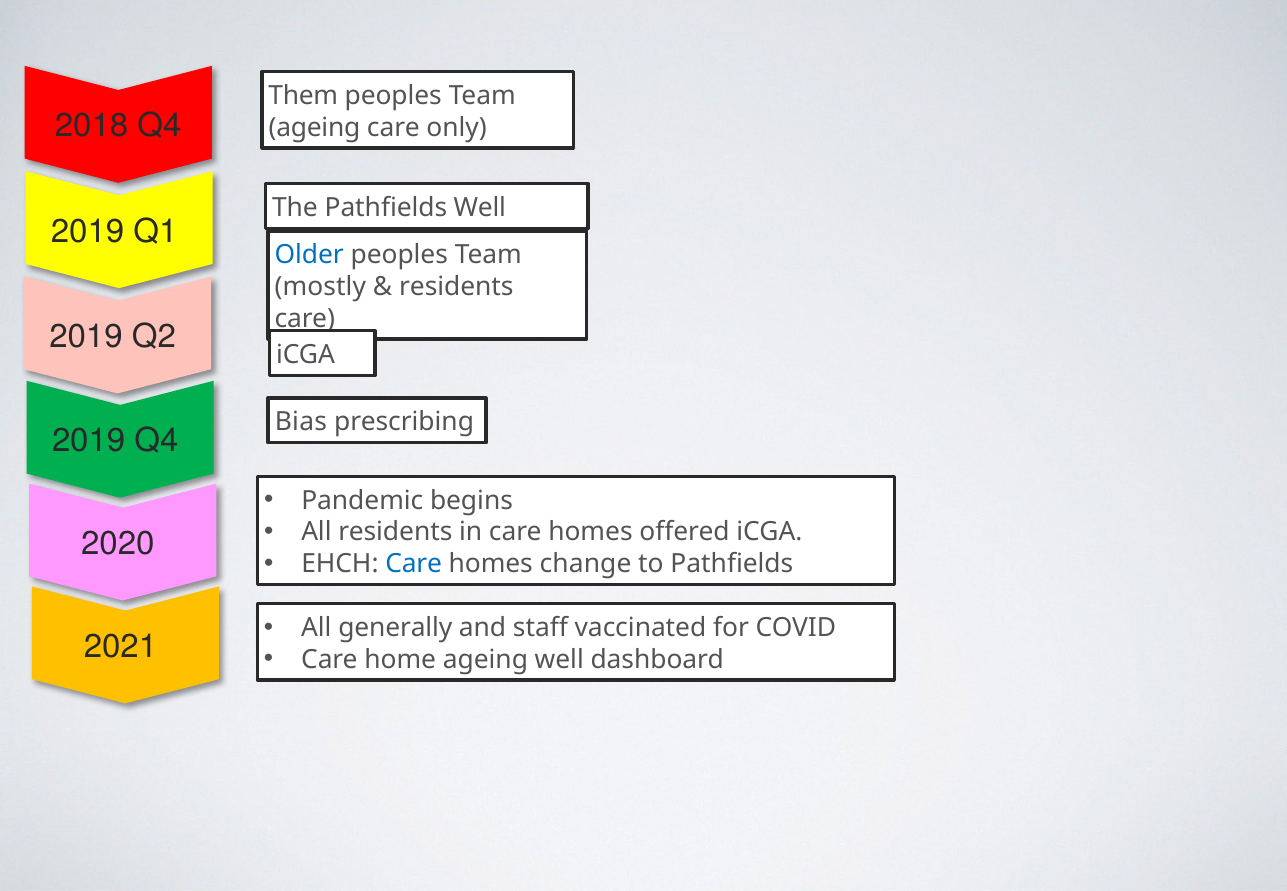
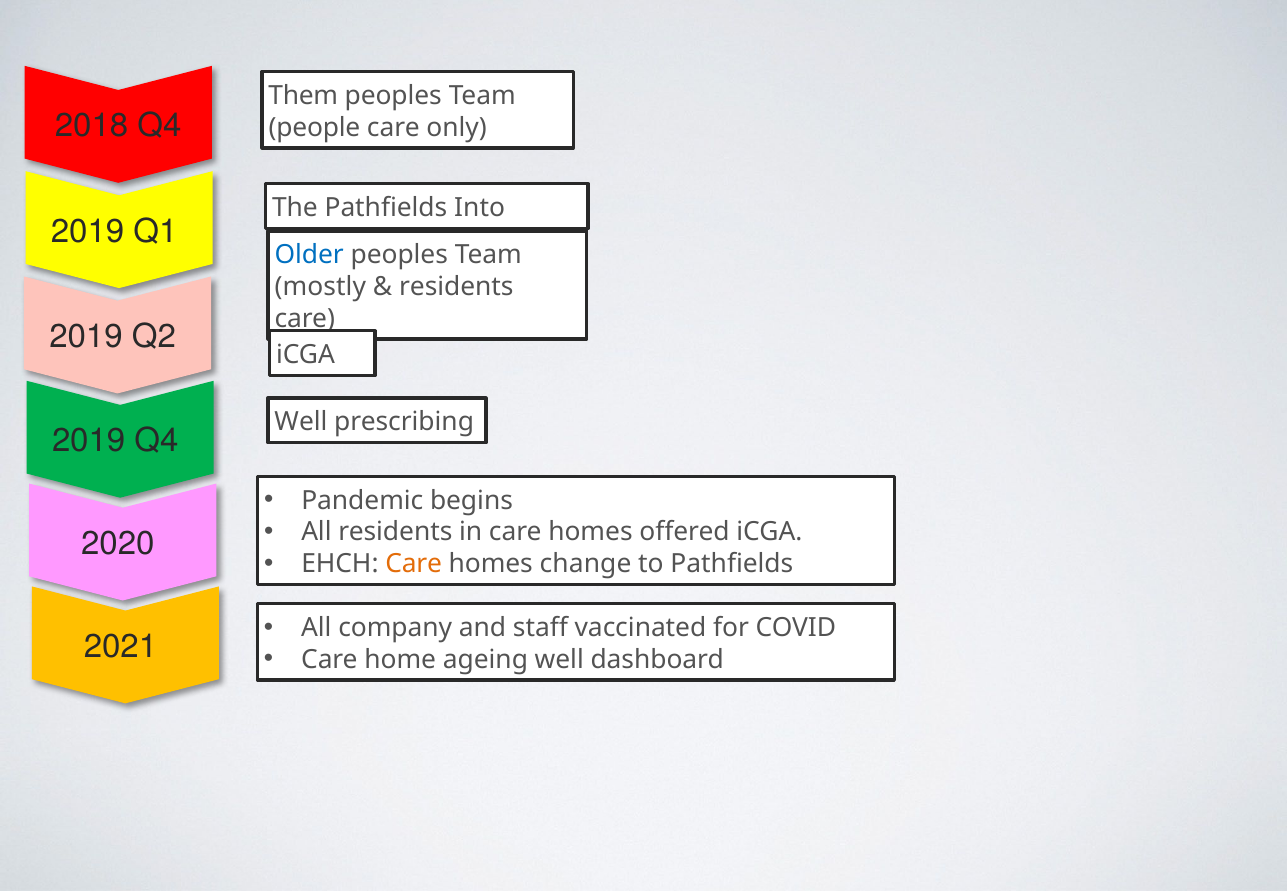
ageing at (315, 127): ageing -> people
Pathfields Well: Well -> Into
Q4 Bias: Bias -> Well
Care at (414, 564) colour: blue -> orange
generally: generally -> company
